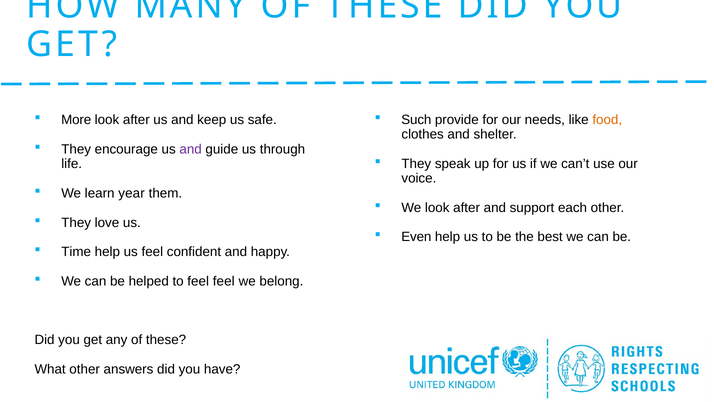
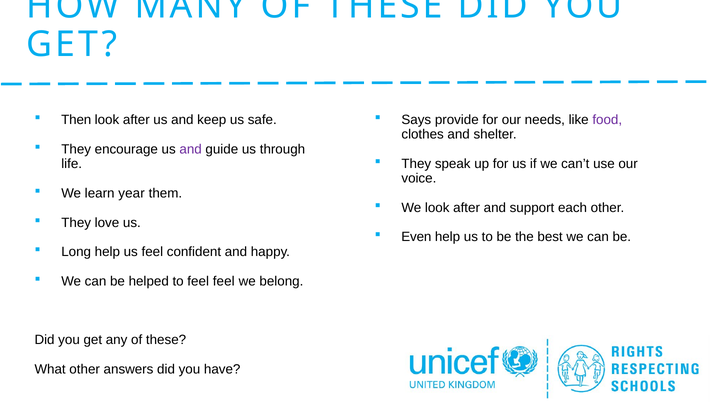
Such: Such -> Says
food colour: orange -> purple
More: More -> Then
Time: Time -> Long
